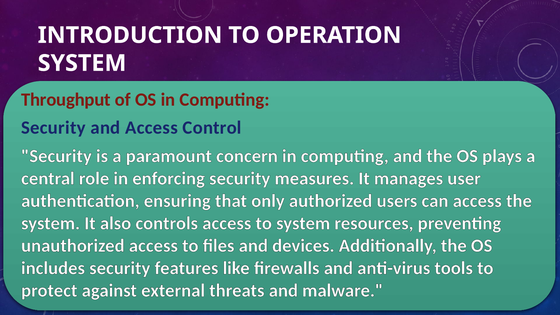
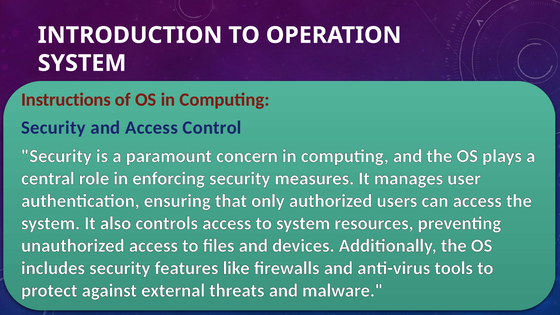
Throughput: Throughput -> Instructions
